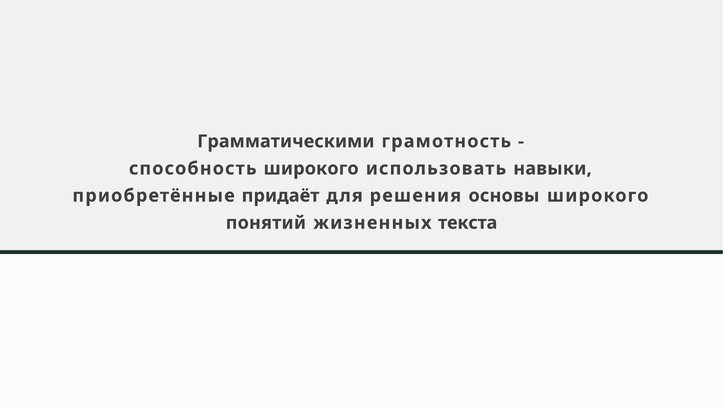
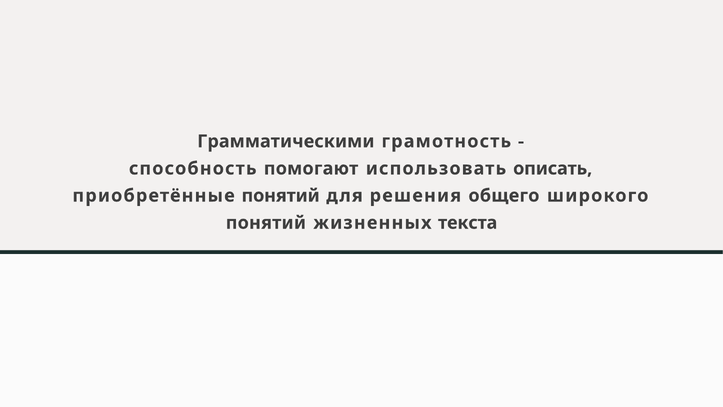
способность широкого: широкого -> помогают
навыки: навыки -> описать
приобретённые придаёт: придаёт -> понятий
основы: основы -> общего
